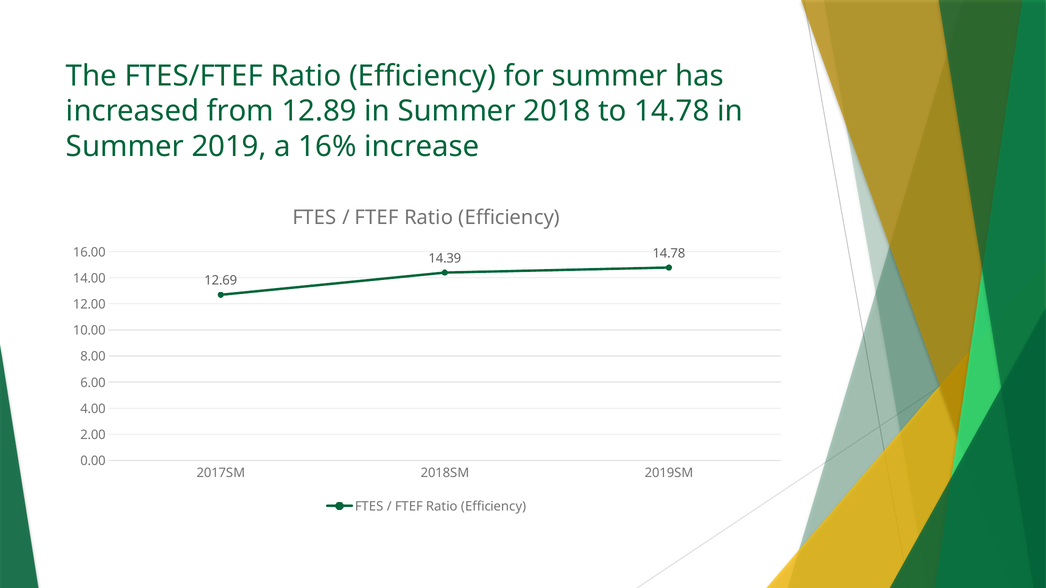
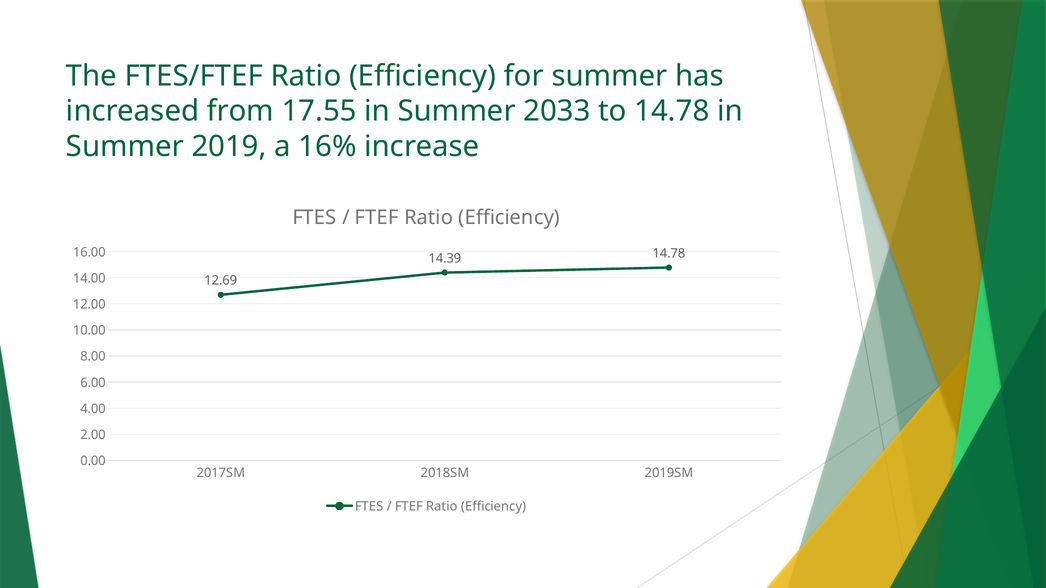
12.89: 12.89 -> 17.55
2018: 2018 -> 2033
